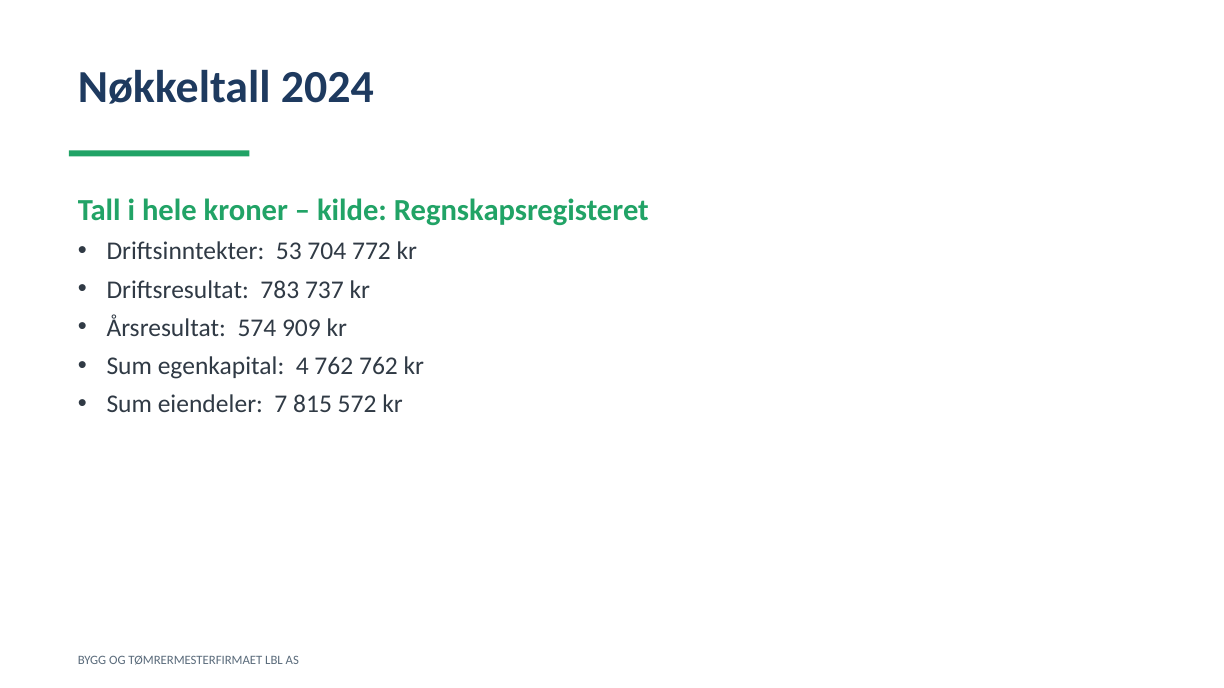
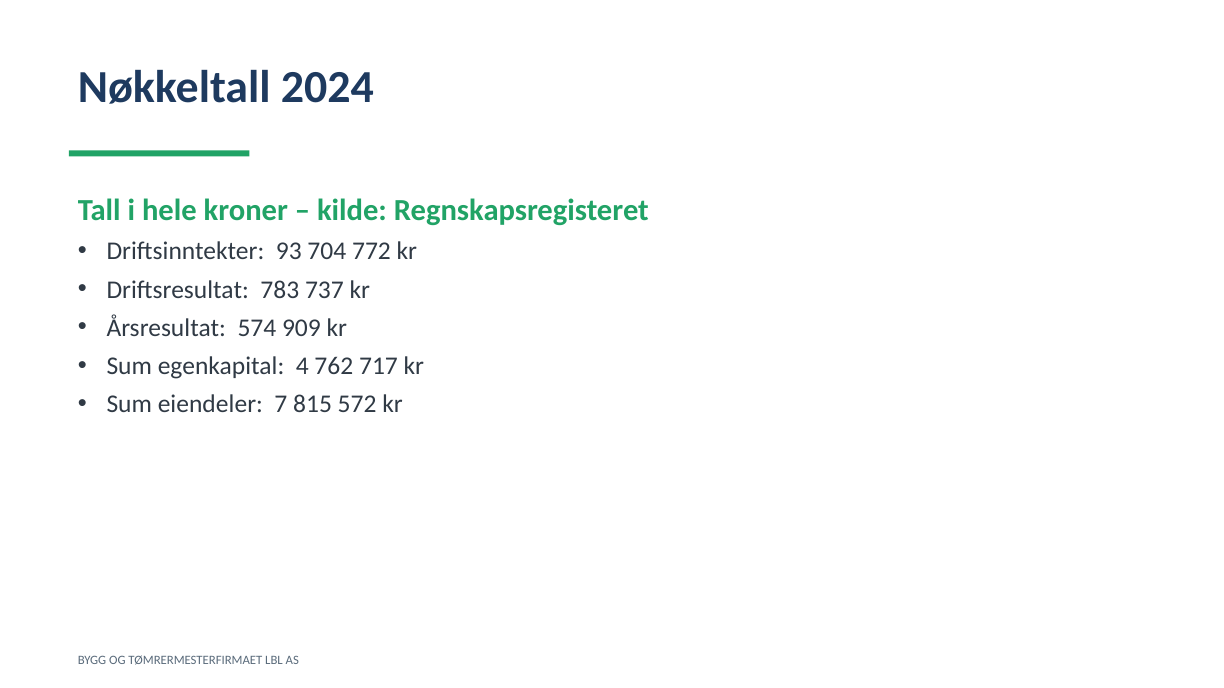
53: 53 -> 93
762 762: 762 -> 717
